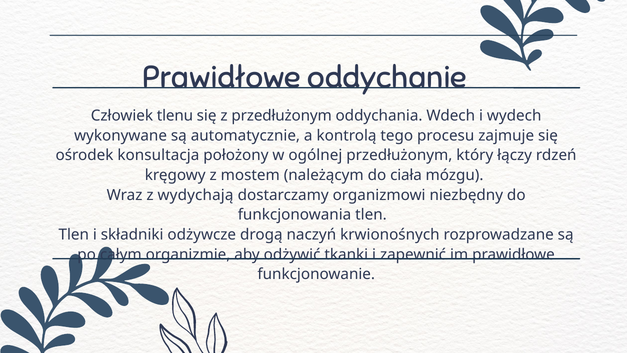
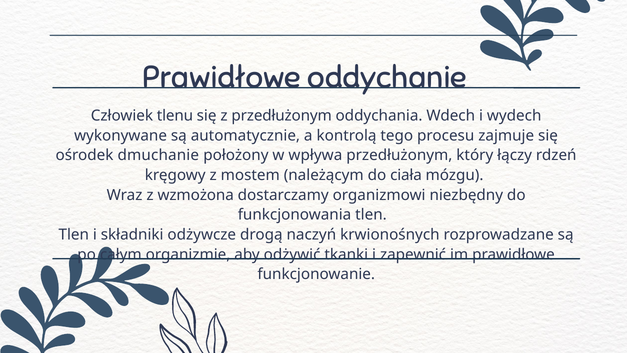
konsultacja: konsultacja -> dmuchanie
ogólnej: ogólnej -> wpływa
wydychają: wydychają -> wzmożona
